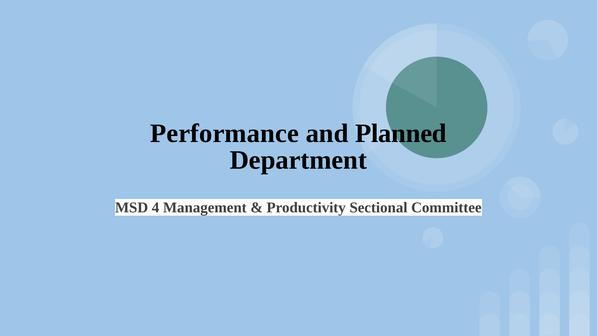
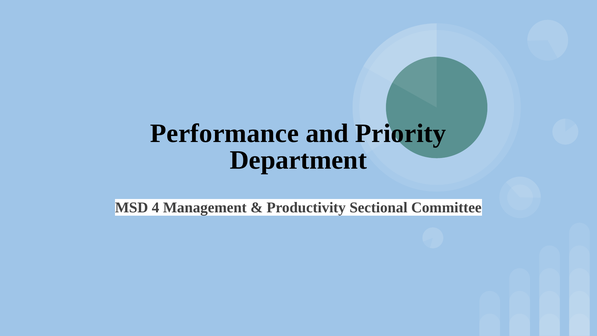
Planned: Planned -> Priority
